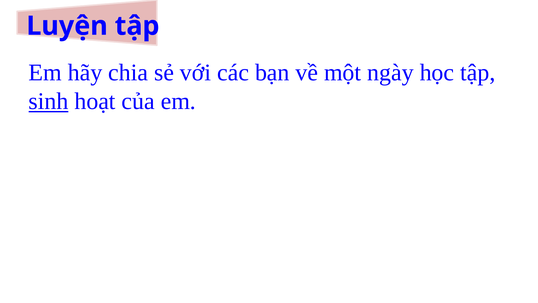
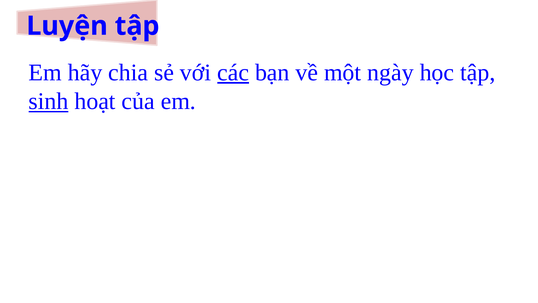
các underline: none -> present
